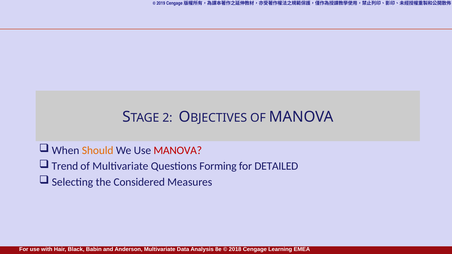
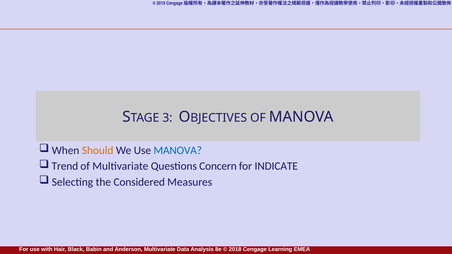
2: 2 -> 3
MANOVA at (178, 151) colour: red -> blue
Forming: Forming -> Concern
DETAILED: DETAILED -> INDICATE
